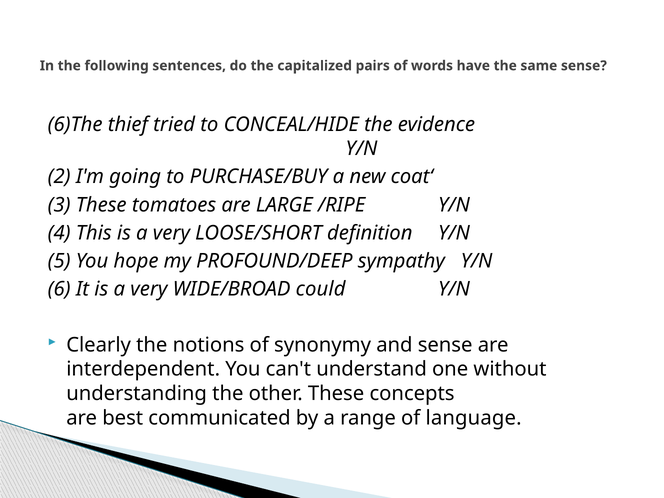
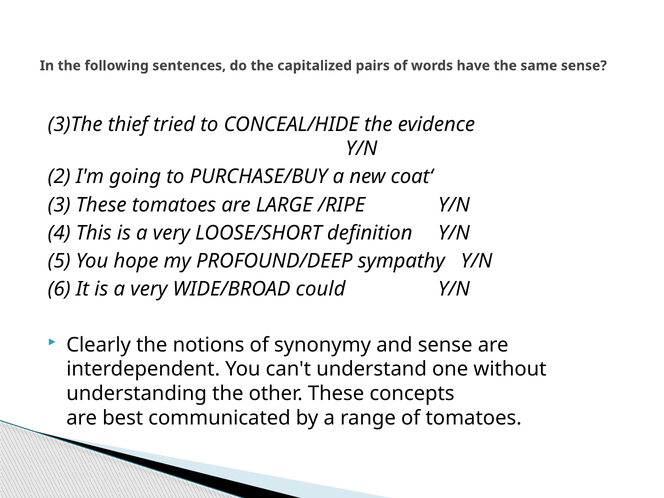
6)The: 6)The -> 3)The
of language: language -> tomatoes
